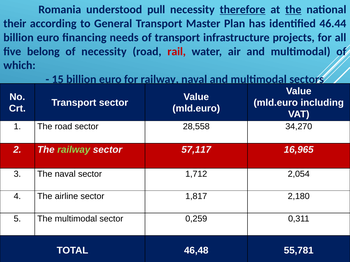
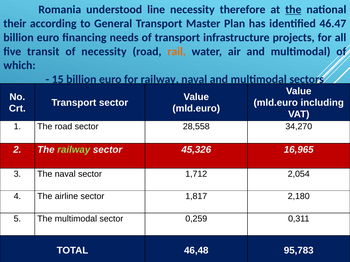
pull: pull -> line
therefore underline: present -> none
46.44: 46.44 -> 46.47
belong: belong -> transit
rail colour: red -> orange
57,117: 57,117 -> 45,326
55,781: 55,781 -> 95,783
